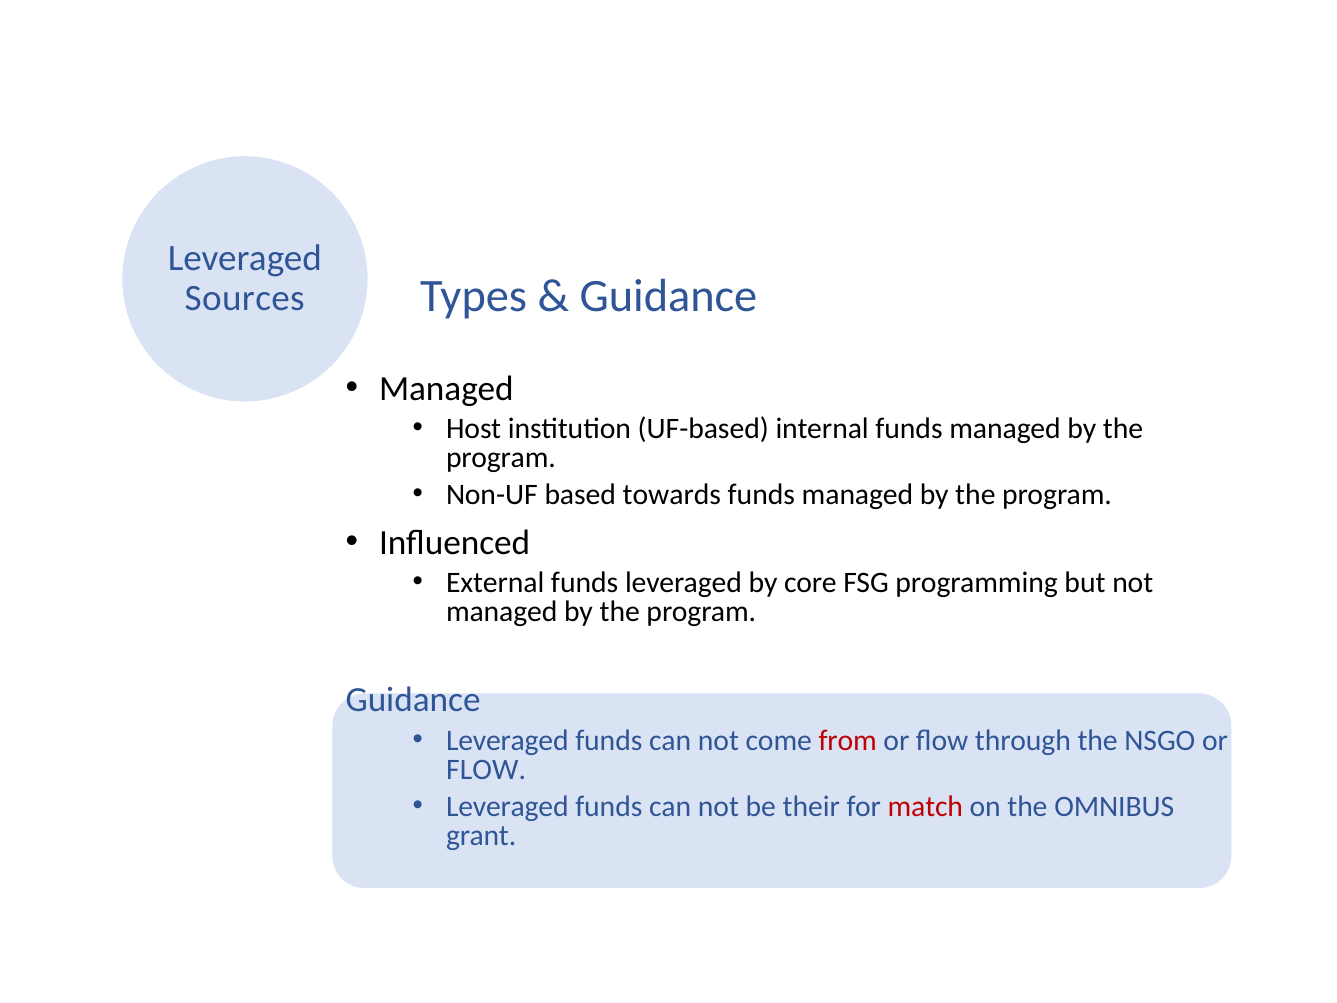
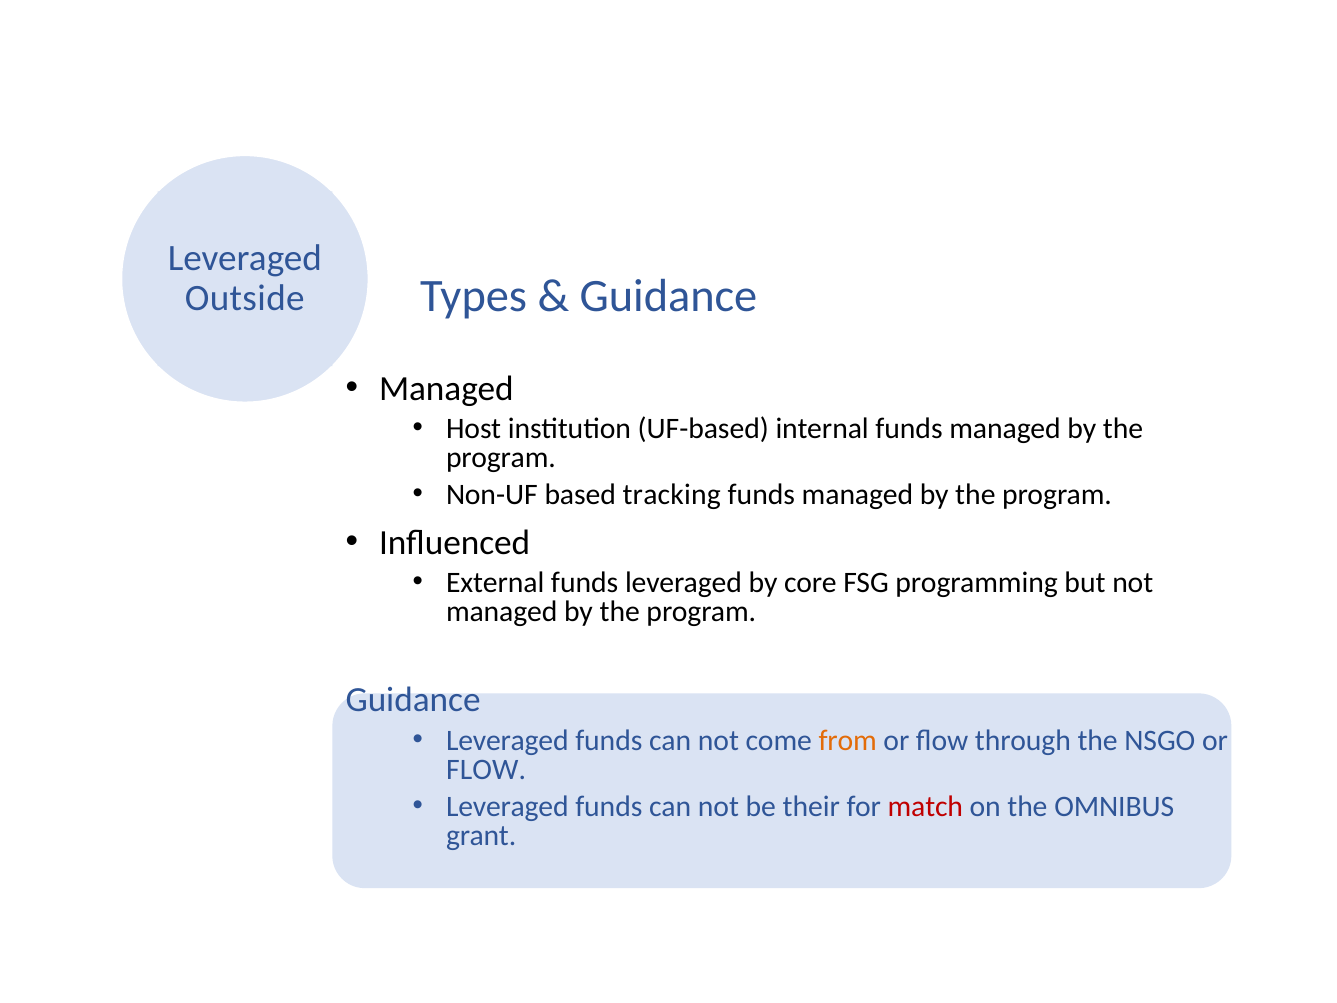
Sources: Sources -> Outside
towards: towards -> tracking
from colour: red -> orange
